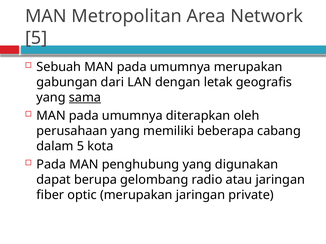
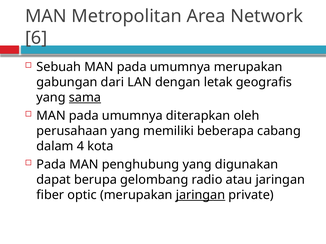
5 at (36, 38): 5 -> 6
dalam 5: 5 -> 4
jaringan at (200, 195) underline: none -> present
